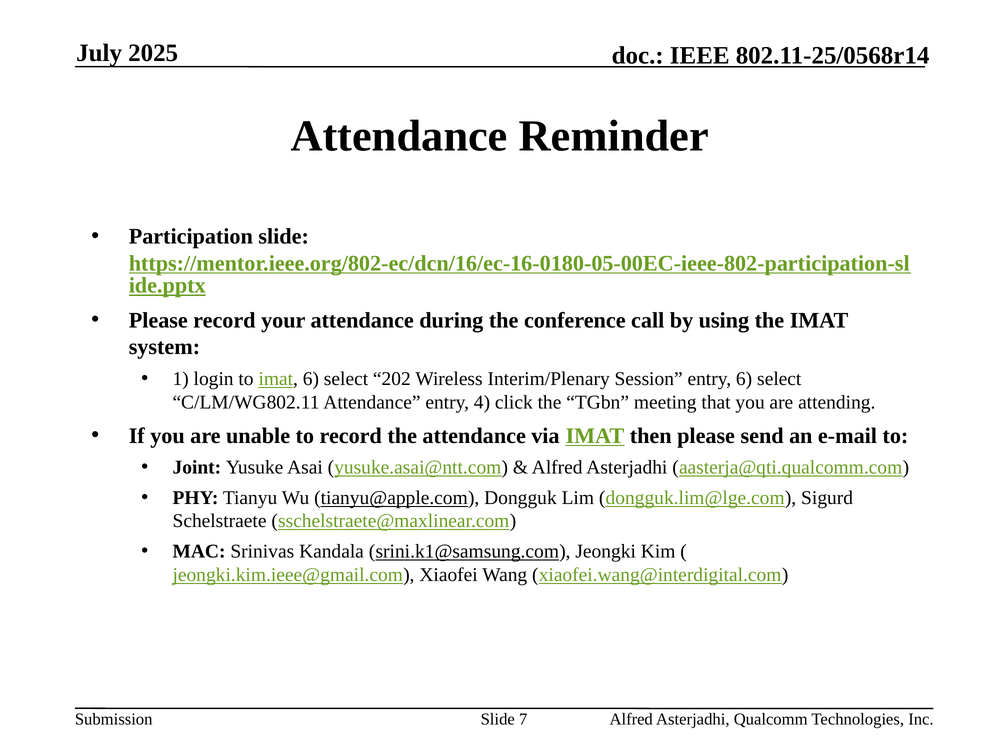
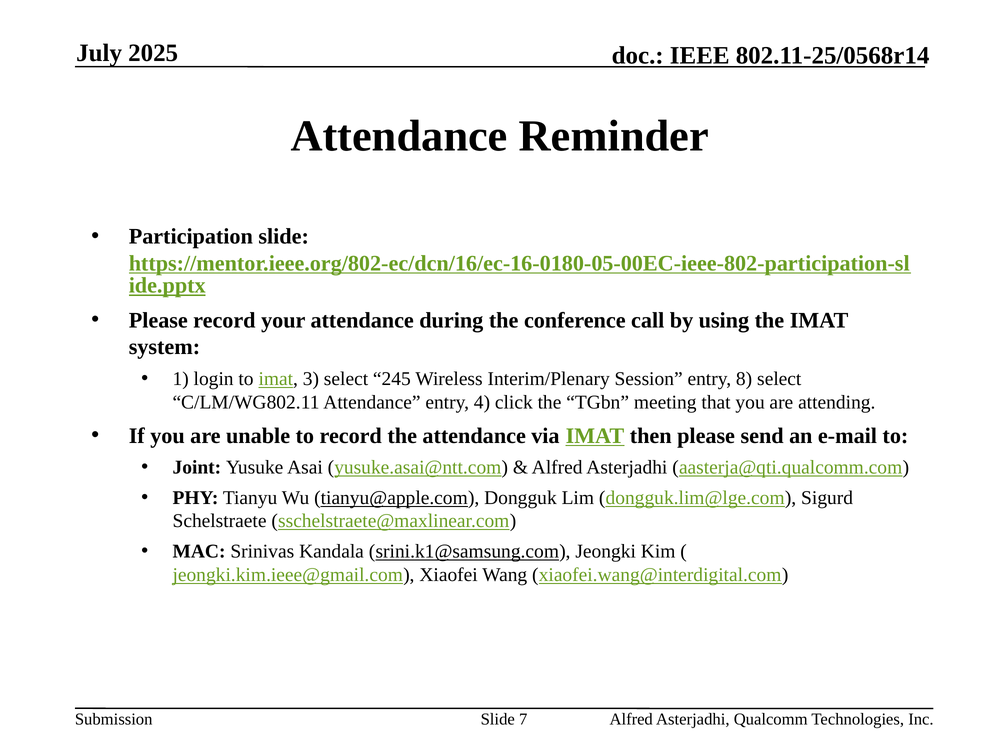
imat 6: 6 -> 3
202: 202 -> 245
entry 6: 6 -> 8
